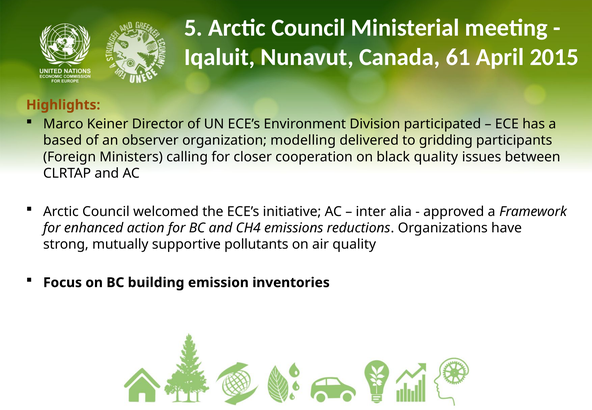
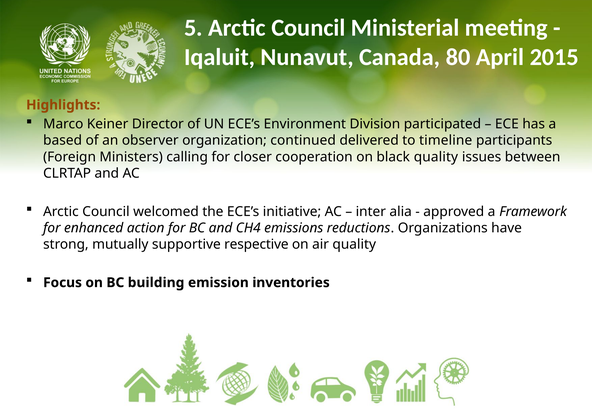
61: 61 -> 80
modelling: modelling -> continued
gridding: gridding -> timeline
pollutants: pollutants -> respective
